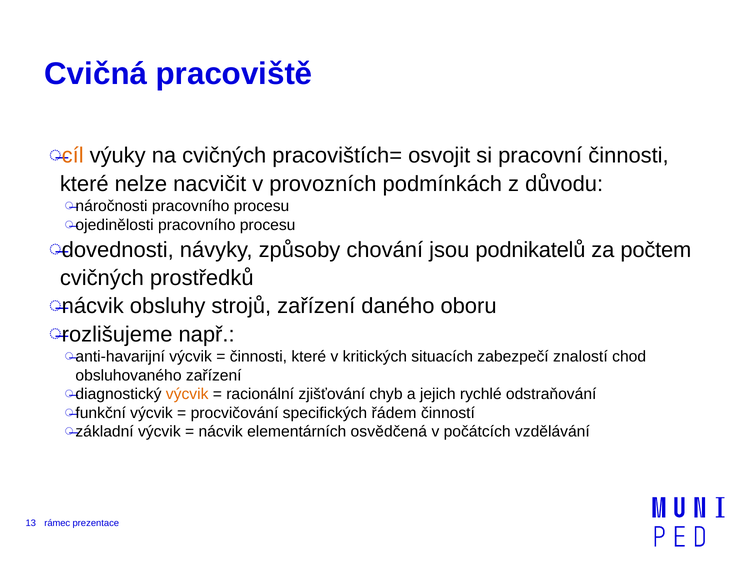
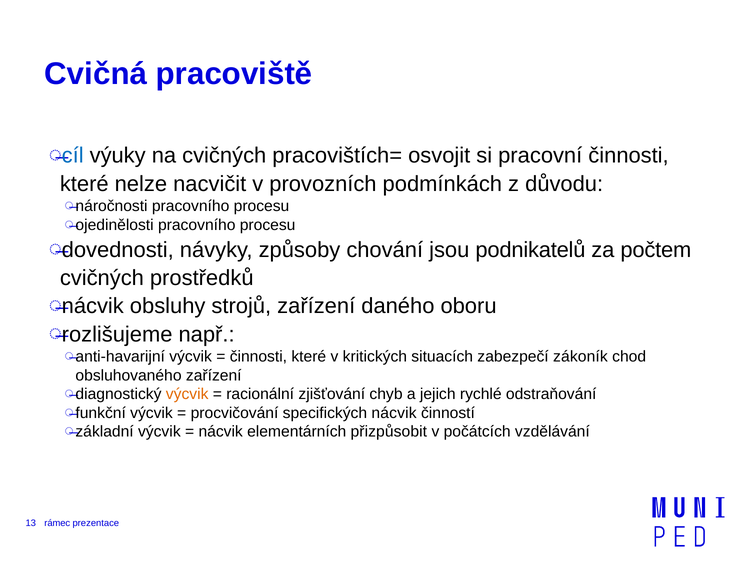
cíl colour: orange -> blue
znalostí: znalostí -> zákoník
specifických řádem: řádem -> nácvik
osvědčená: osvědčená -> přizpůsobit
